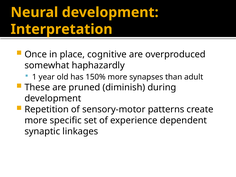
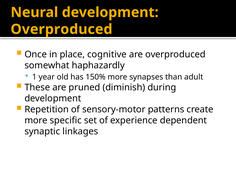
Interpretation at (62, 29): Interpretation -> Overproduced
